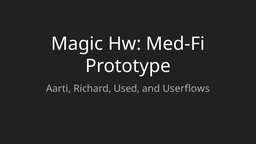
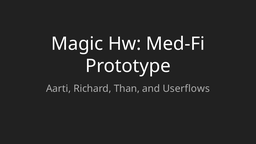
Used: Used -> Than
